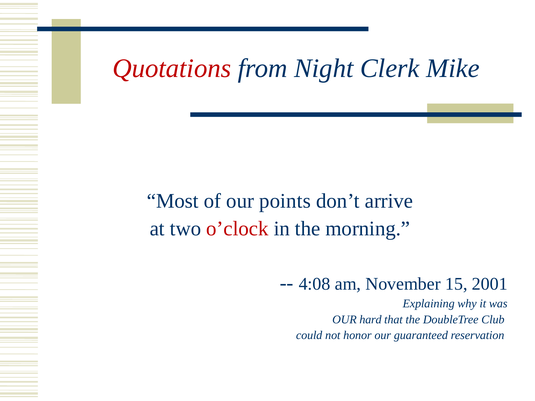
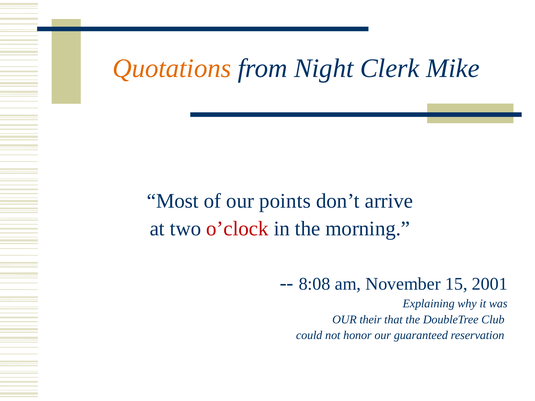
Quotations colour: red -> orange
4:08: 4:08 -> 8:08
hard: hard -> their
